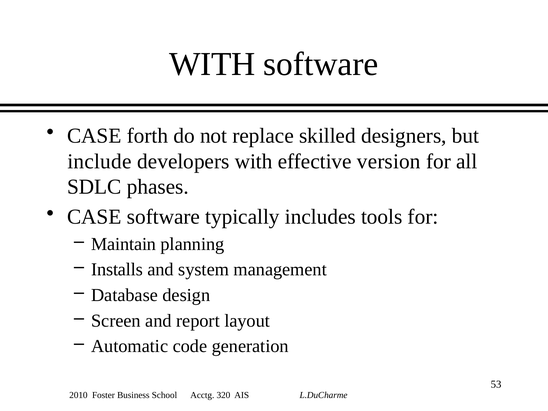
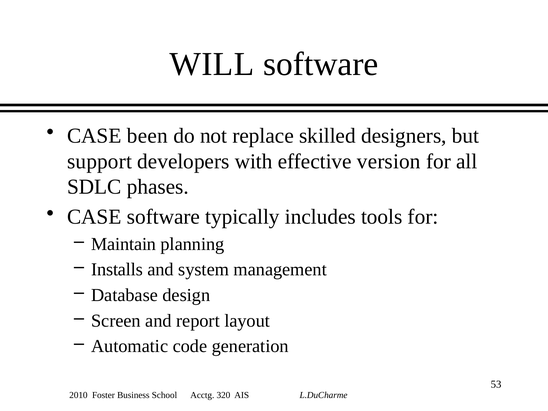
WITH at (212, 64): WITH -> WILL
forth: forth -> been
include: include -> support
